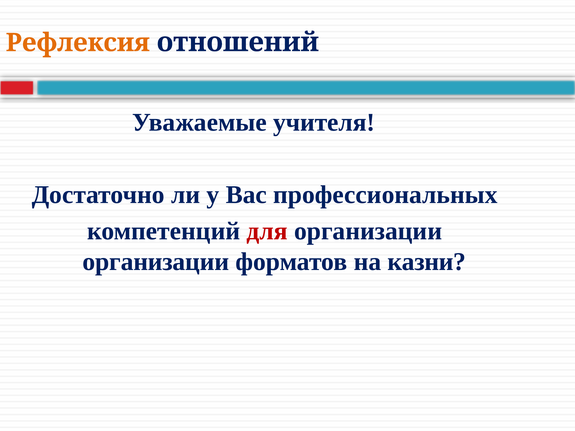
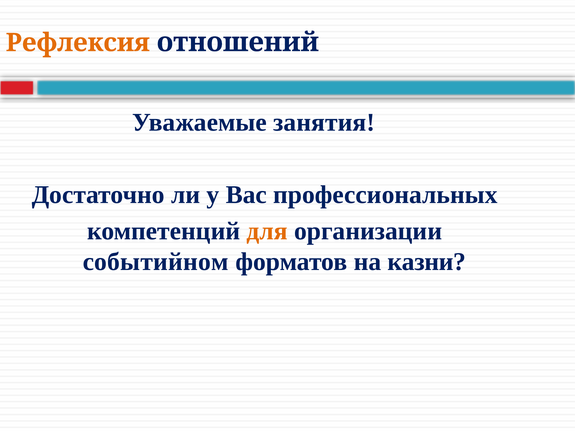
учителя: учителя -> занятия
для colour: red -> orange
организации at (156, 262): организации -> событийном
